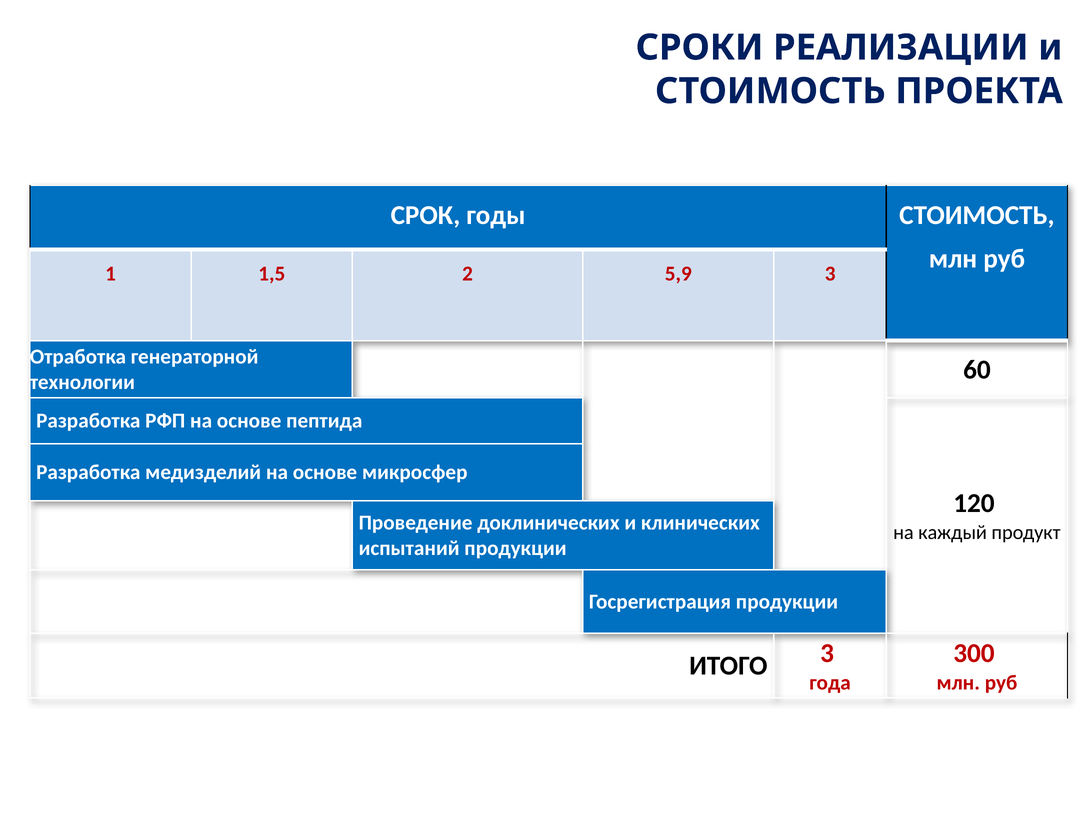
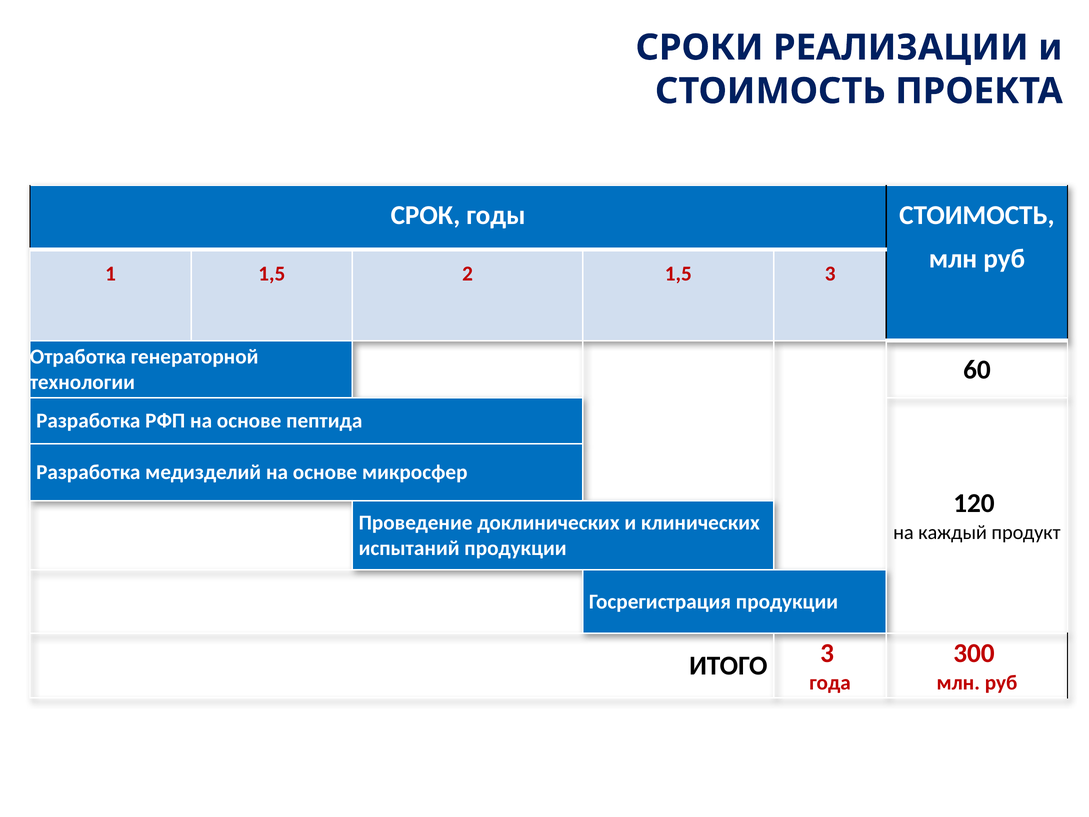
2 5,9: 5,9 -> 1,5
